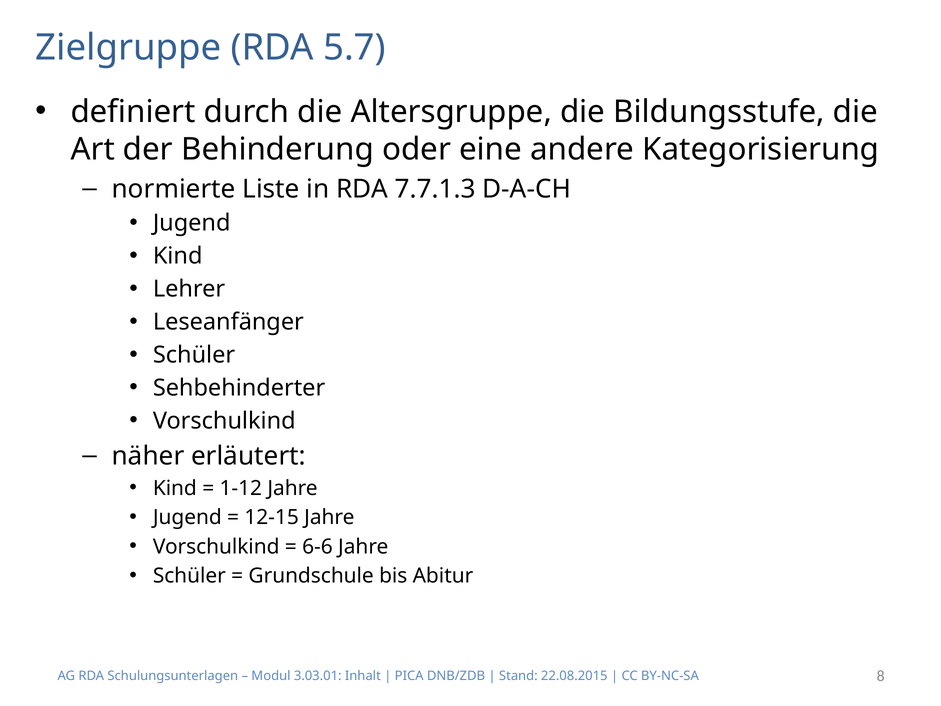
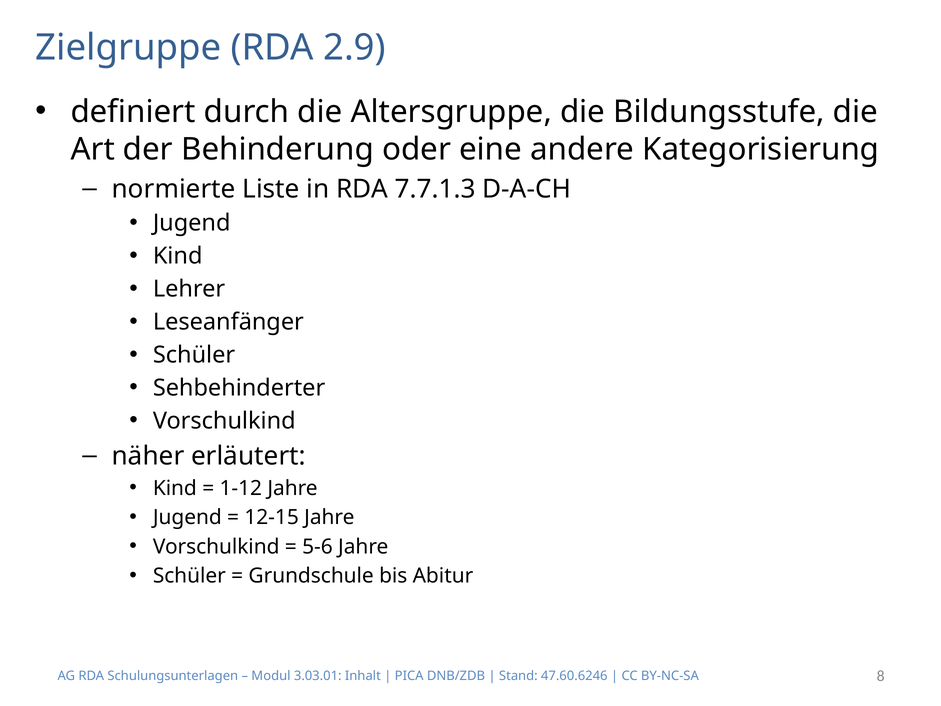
5.7: 5.7 -> 2.9
6-6: 6-6 -> 5-6
22.08.2015: 22.08.2015 -> 47.60.6246
